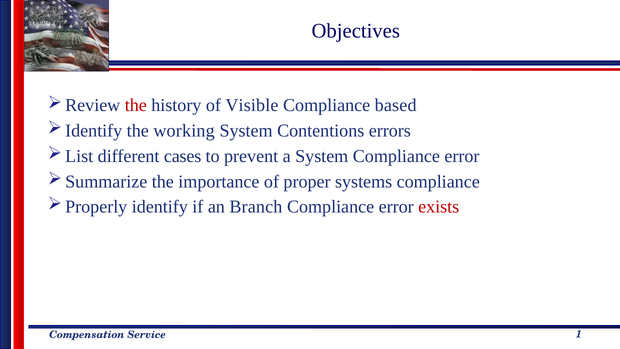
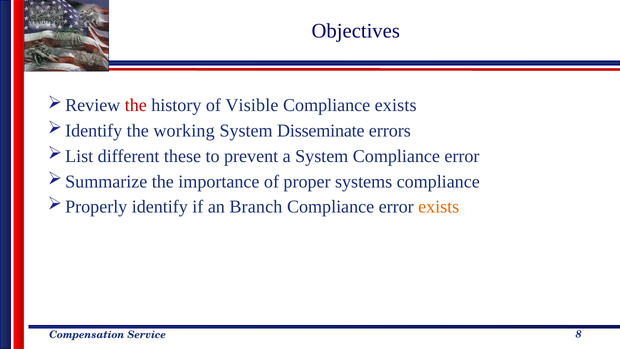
Compliance based: based -> exists
Contentions: Contentions -> Disseminate
cases: cases -> these
exists at (439, 207) colour: red -> orange
1: 1 -> 8
